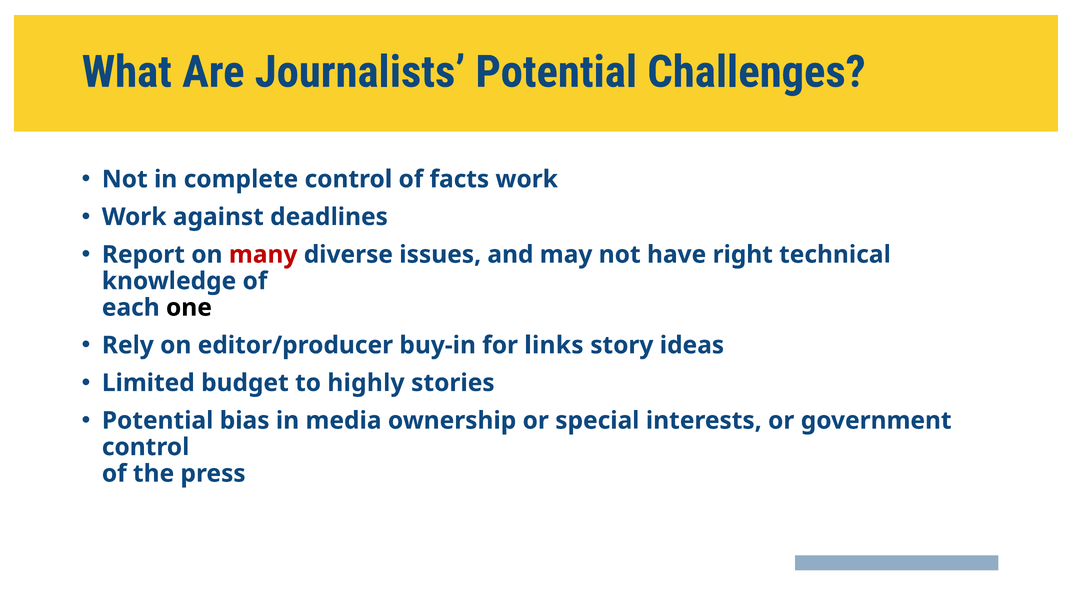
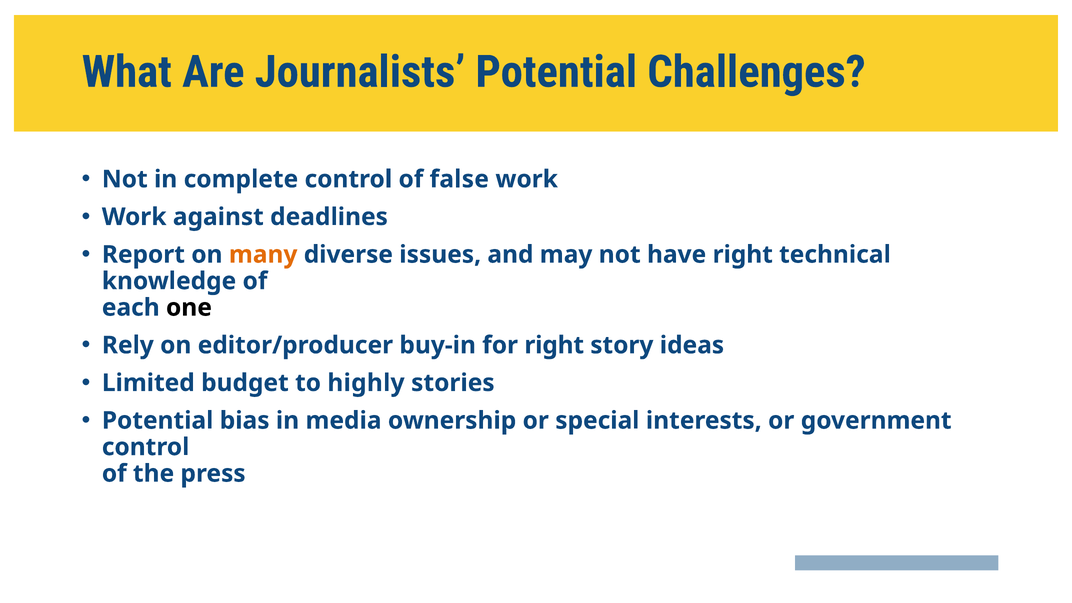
facts: facts -> false
many colour: red -> orange
for links: links -> right
